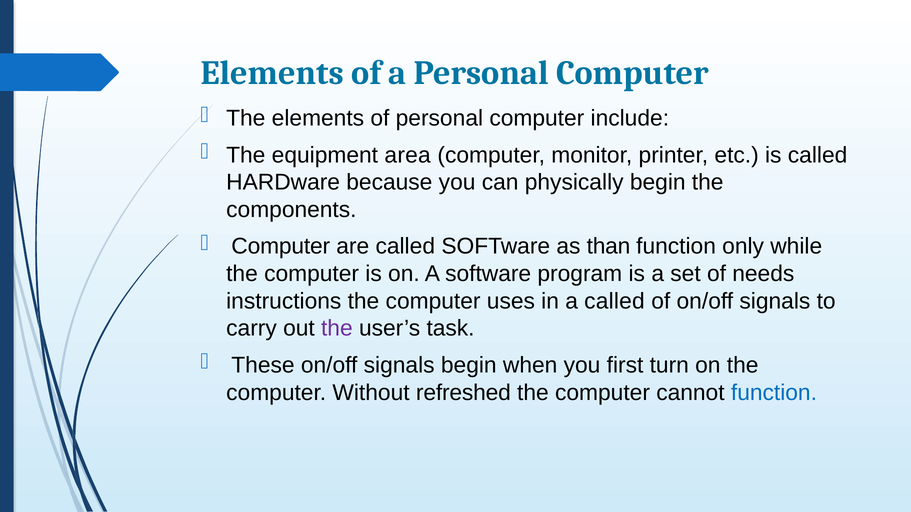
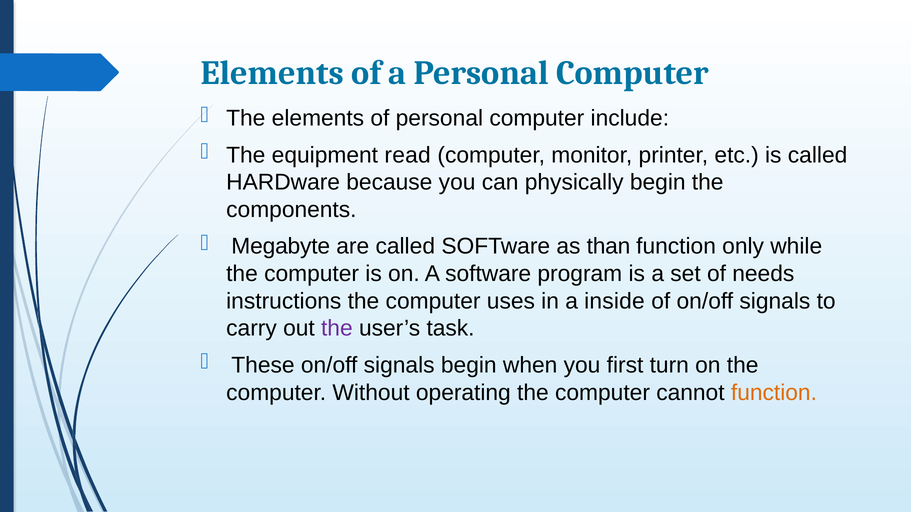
area: area -> read
Computer at (281, 247): Computer -> Megabyte
a called: called -> inside
refreshed: refreshed -> operating
function at (774, 393) colour: blue -> orange
